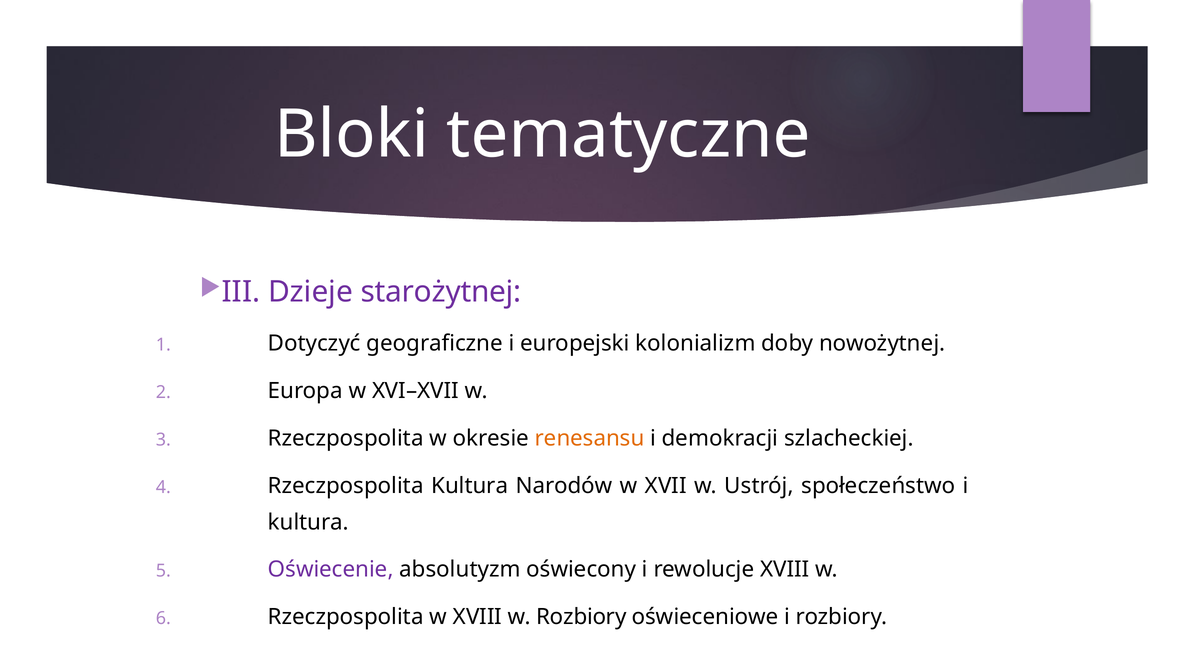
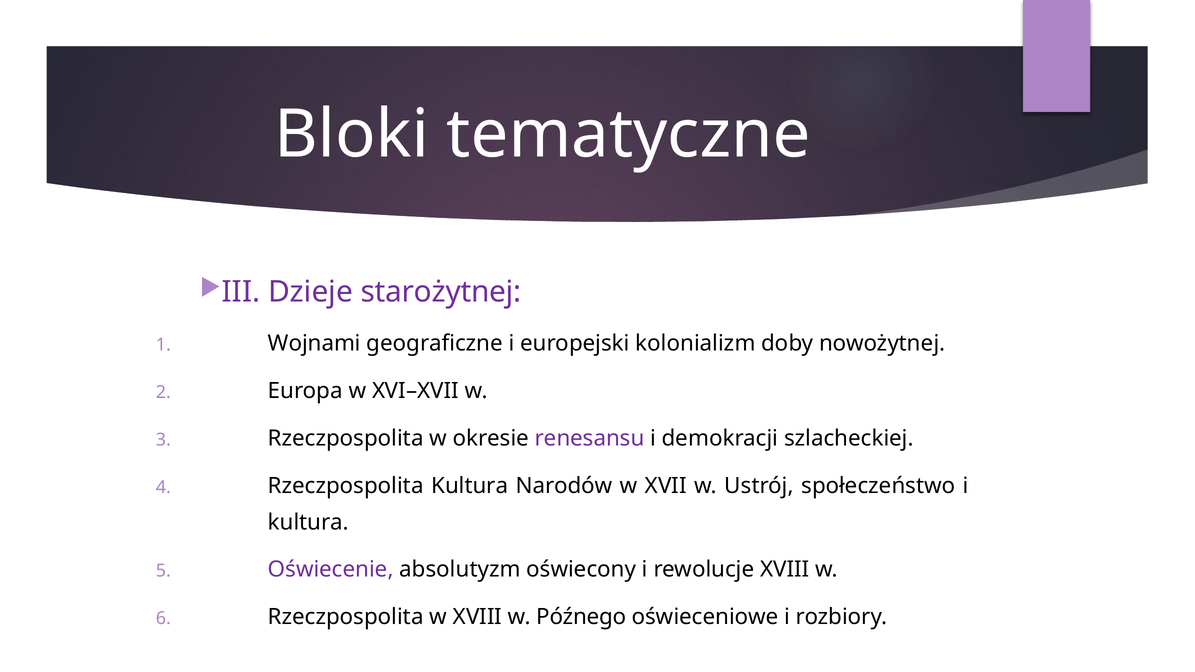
Dotyczyć: Dotyczyć -> Wojnami
renesansu colour: orange -> purple
w Rozbiory: Rozbiory -> Późnego
